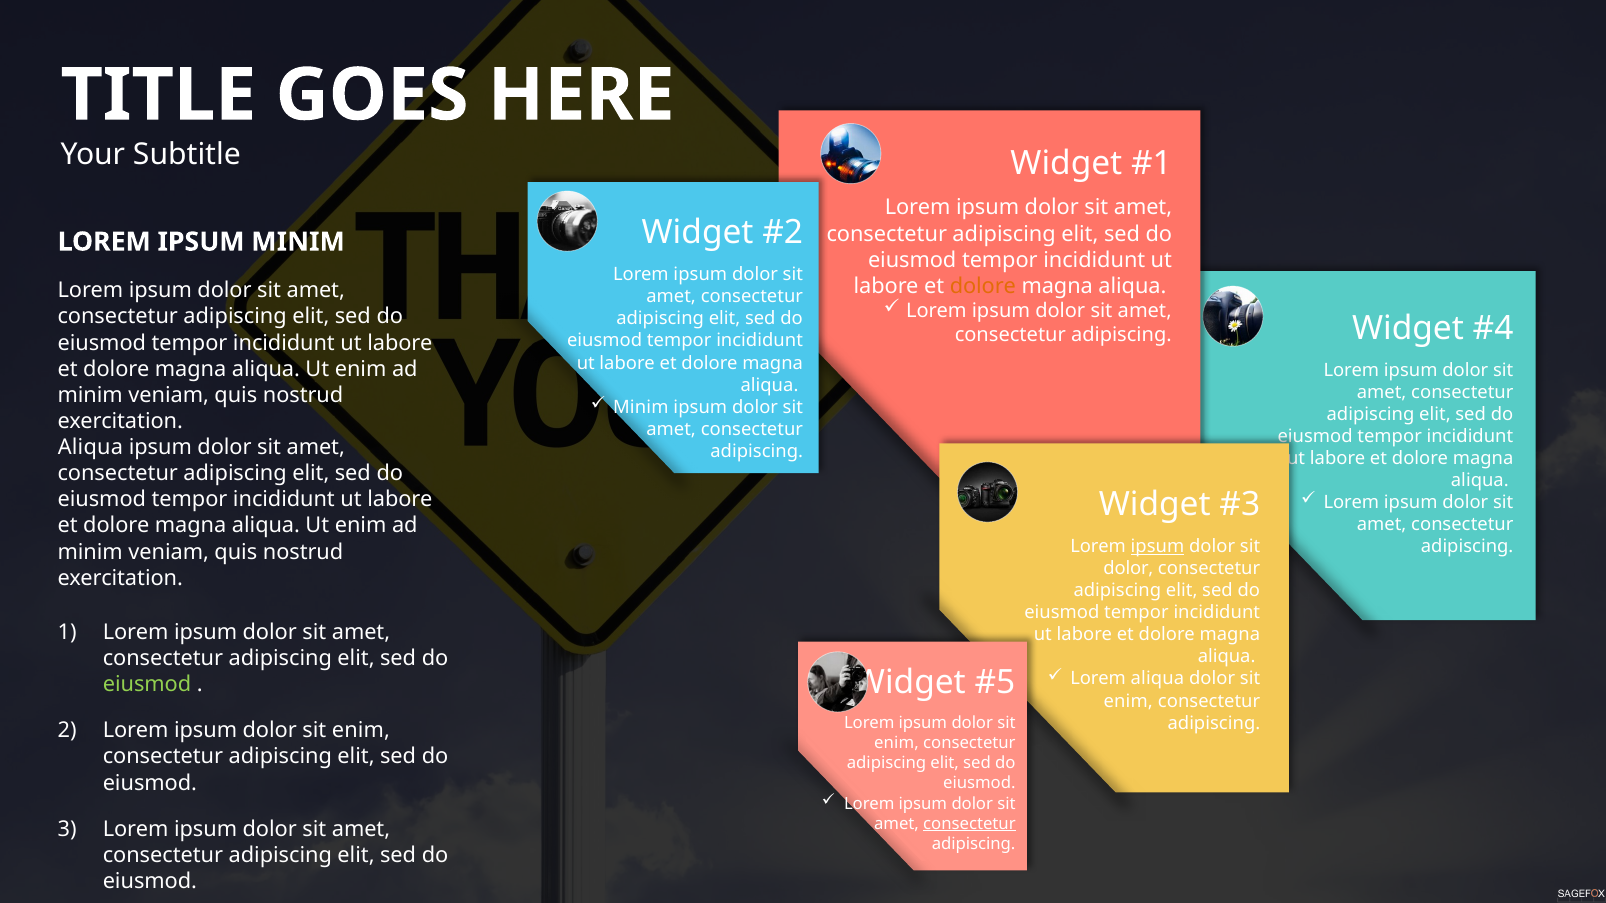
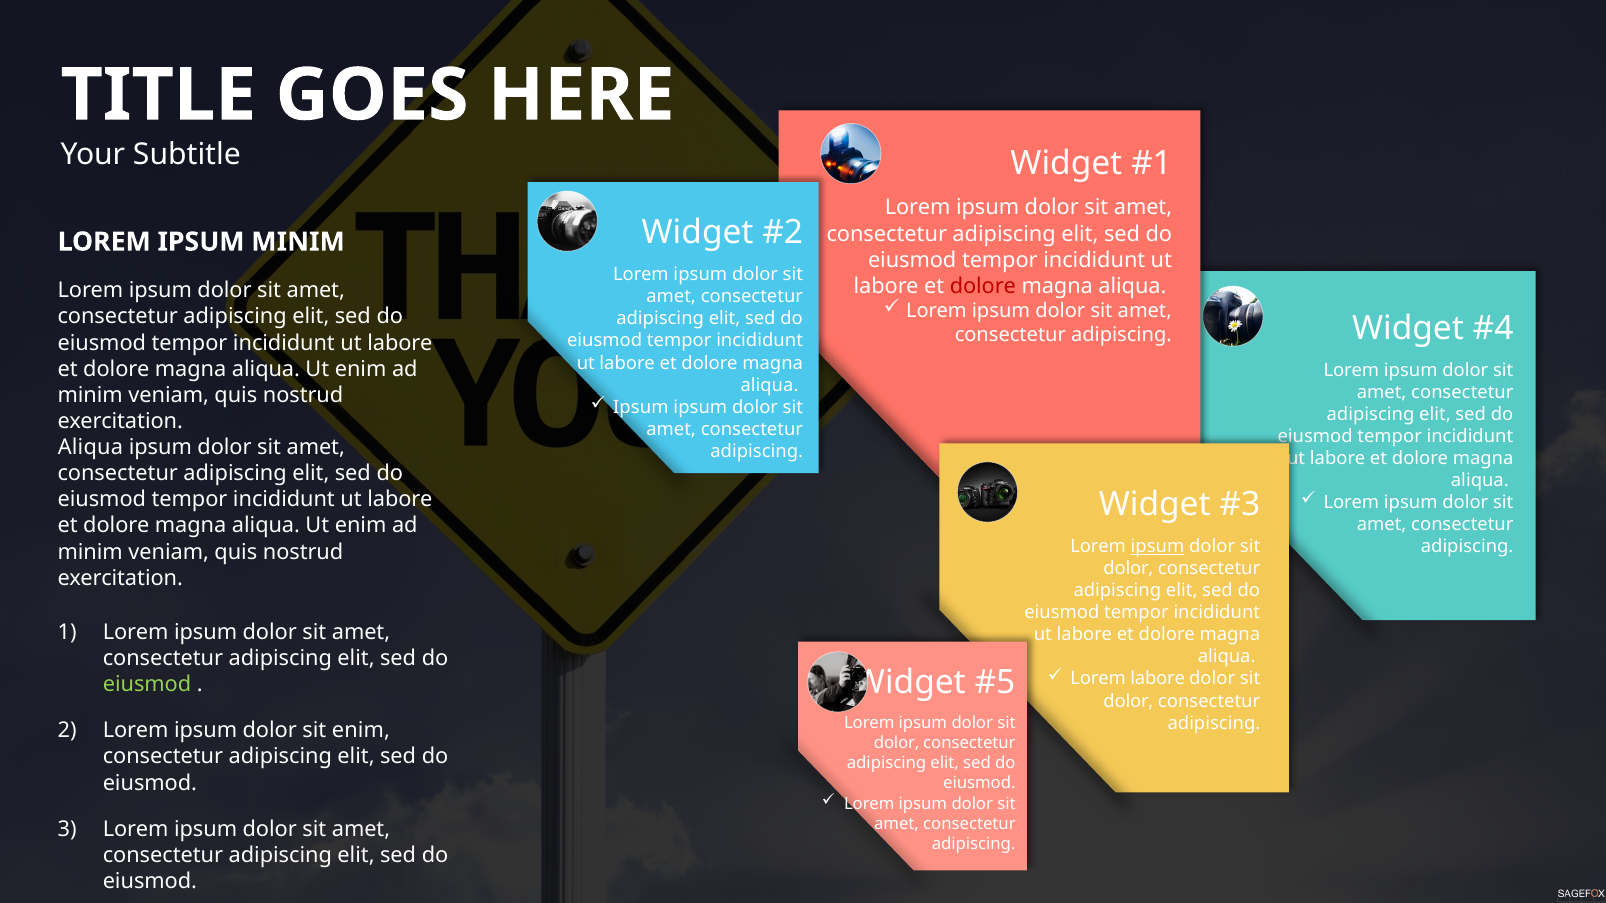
dolore at (983, 286) colour: orange -> red
Minim at (641, 407): Minim -> Ipsum
Lorem aliqua: aliqua -> labore
enim at (1128, 701): enim -> dolor
enim at (896, 744): enim -> dolor
consectetur at (969, 824) underline: present -> none
